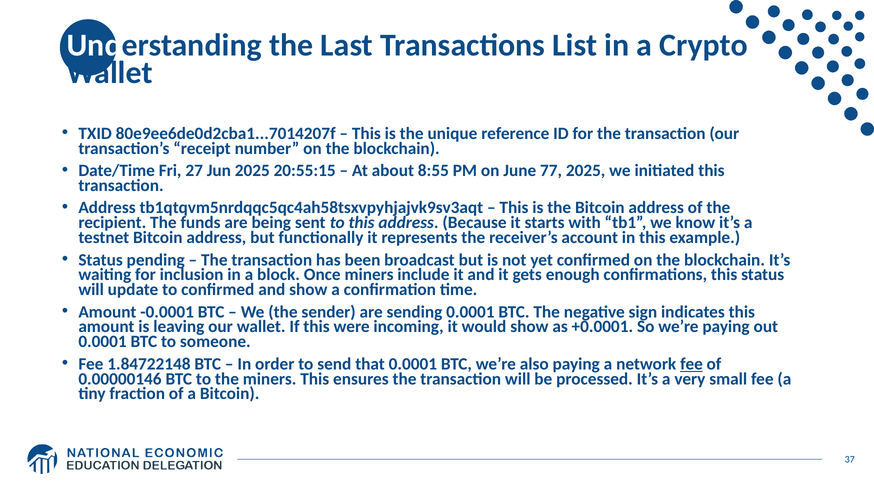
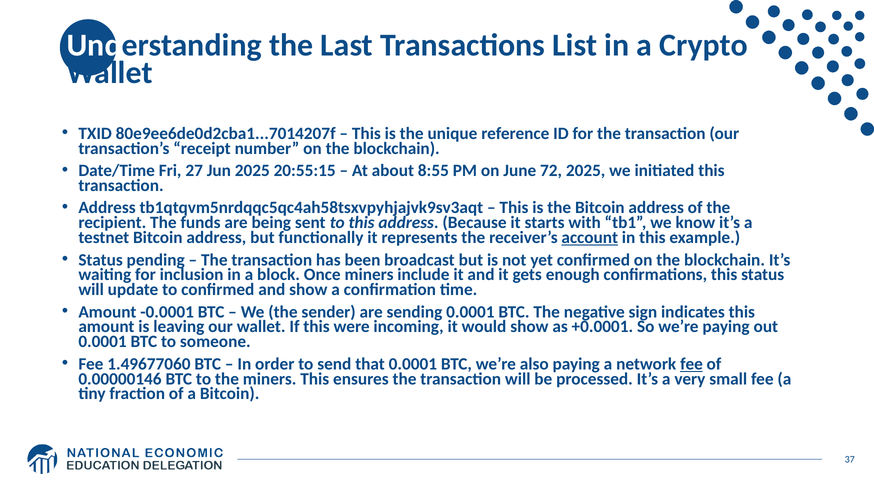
77: 77 -> 72
account underline: none -> present
1.84722148: 1.84722148 -> 1.49677060
